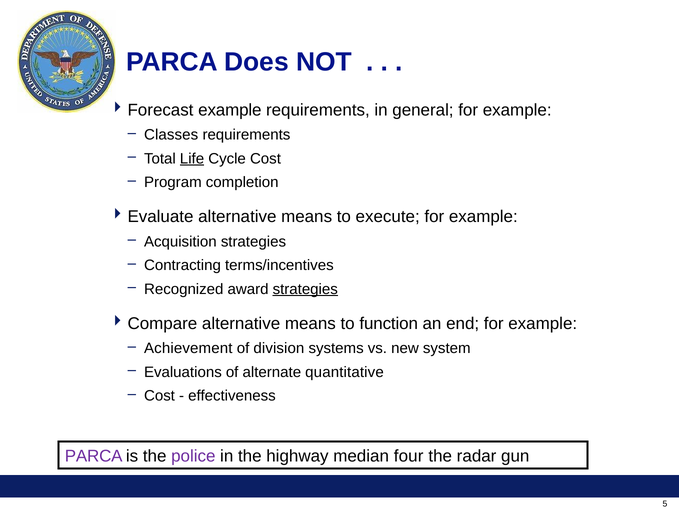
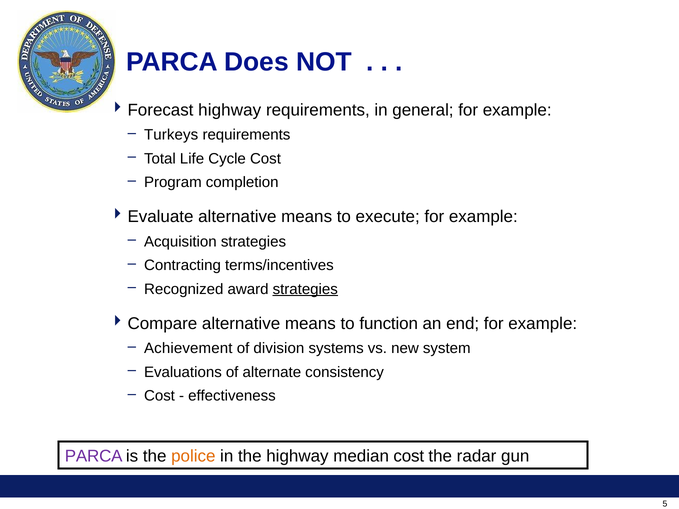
example at (230, 110): example -> highway
Classes: Classes -> Turkeys
Life underline: present -> none
quantitative: quantitative -> consistency
police colour: purple -> orange
median four: four -> cost
